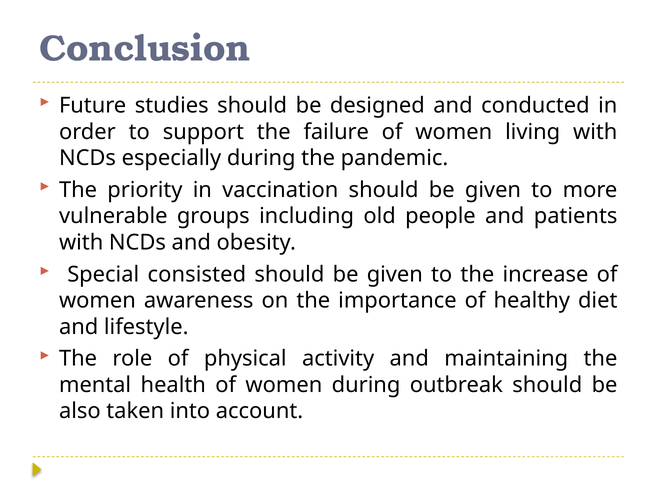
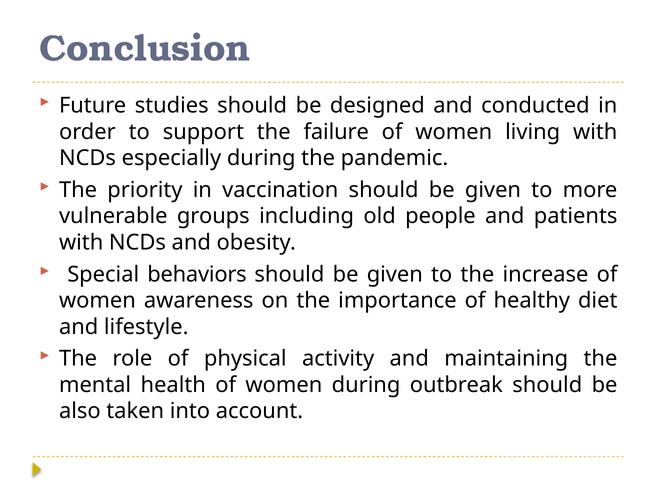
consisted: consisted -> behaviors
